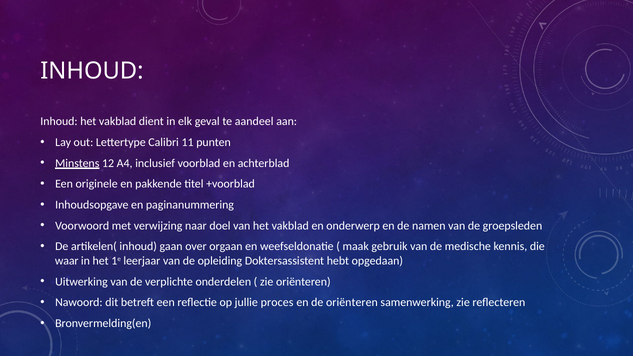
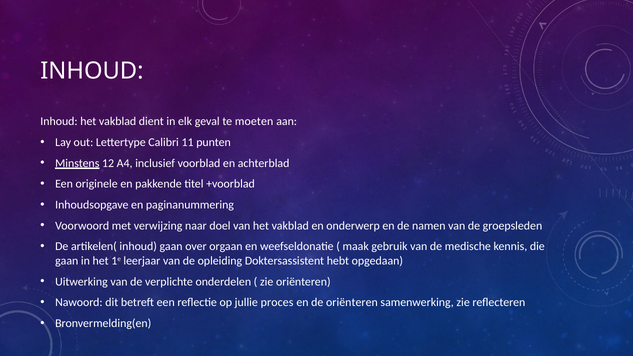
aandeel: aandeel -> moeten
waar at (67, 261): waar -> gaan
